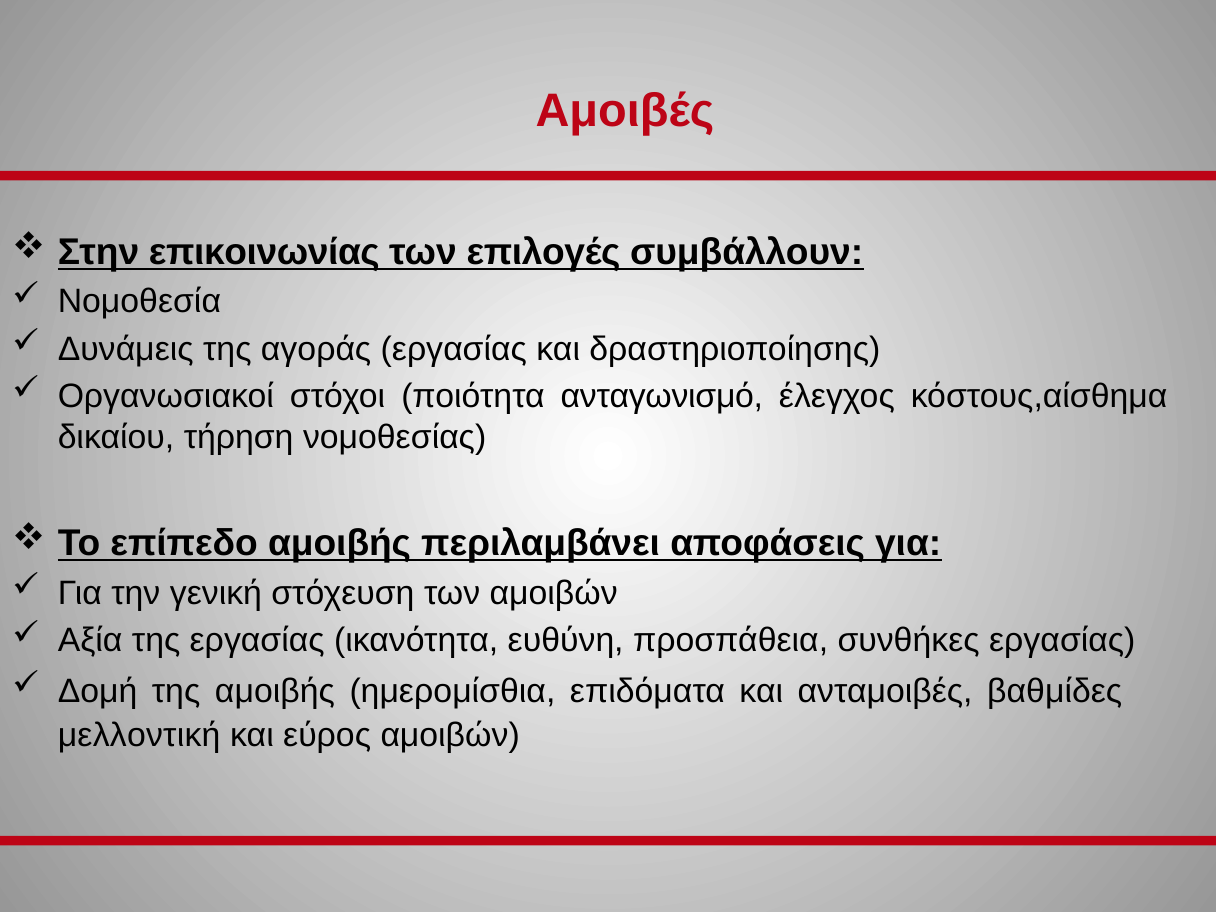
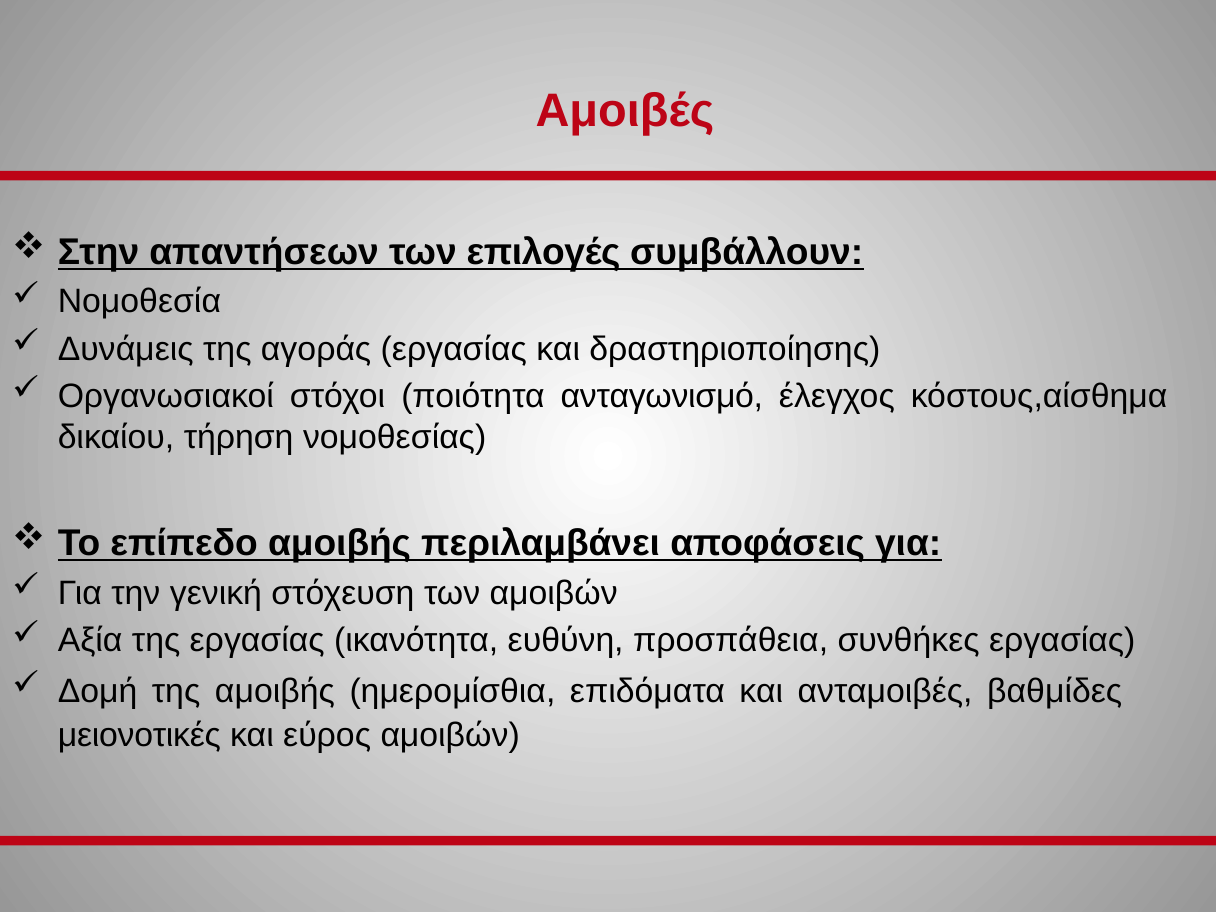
επικοινωνίας: επικοινωνίας -> απαντήσεων
μελλοντική: μελλοντική -> μειονοτικές
